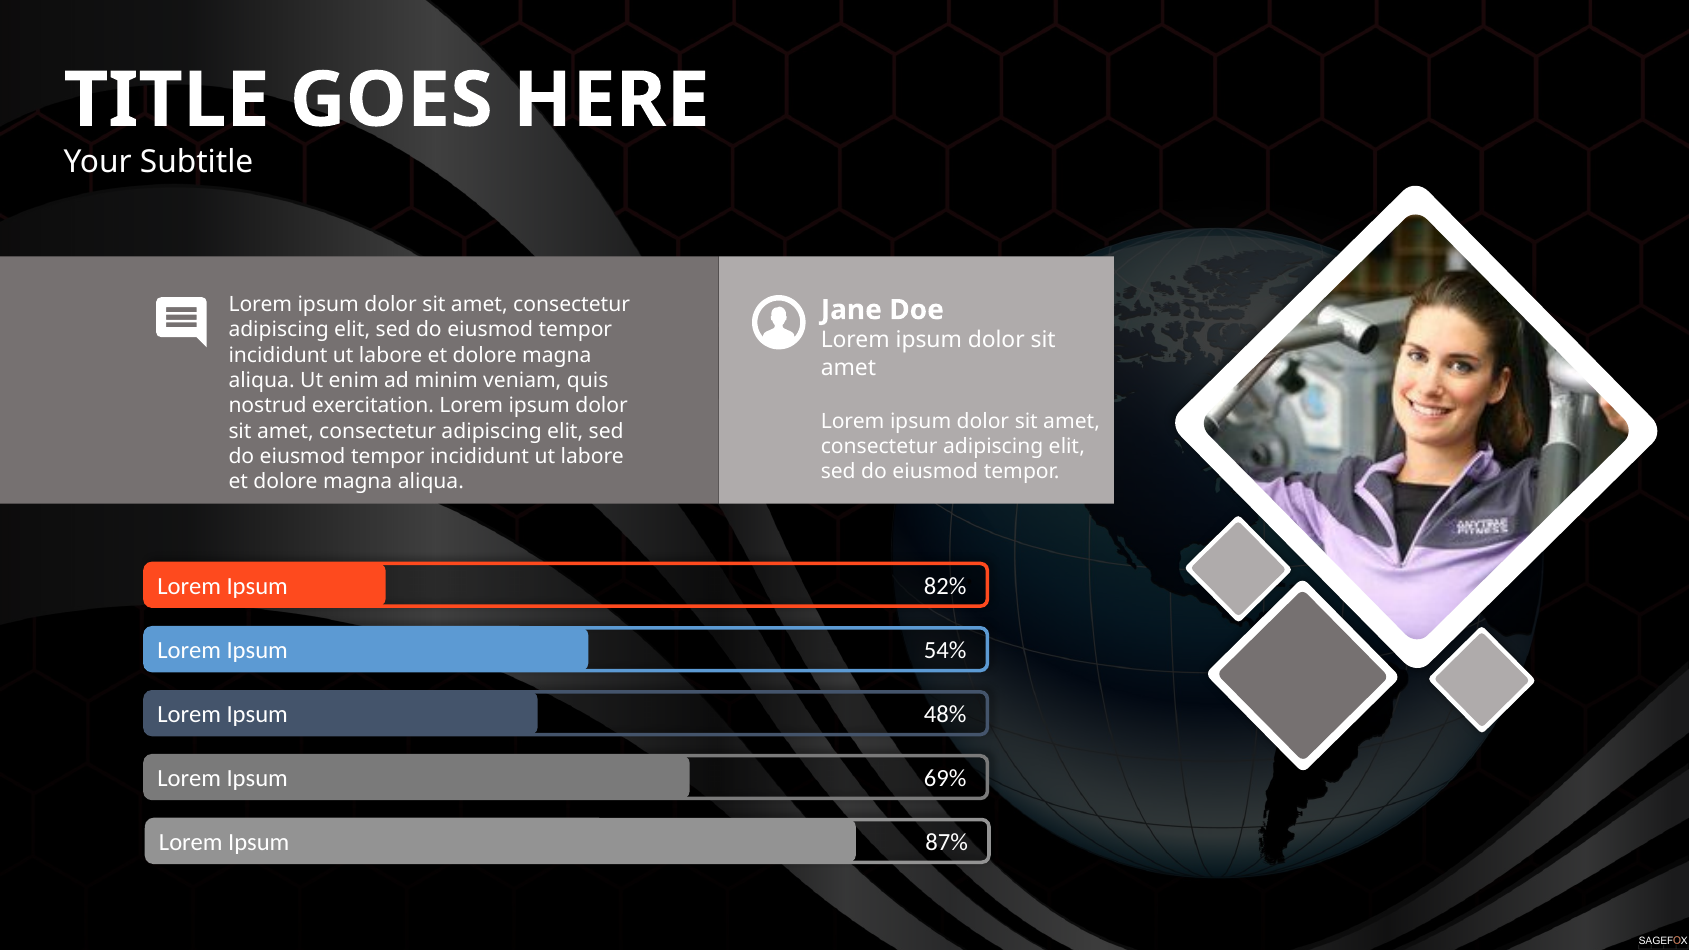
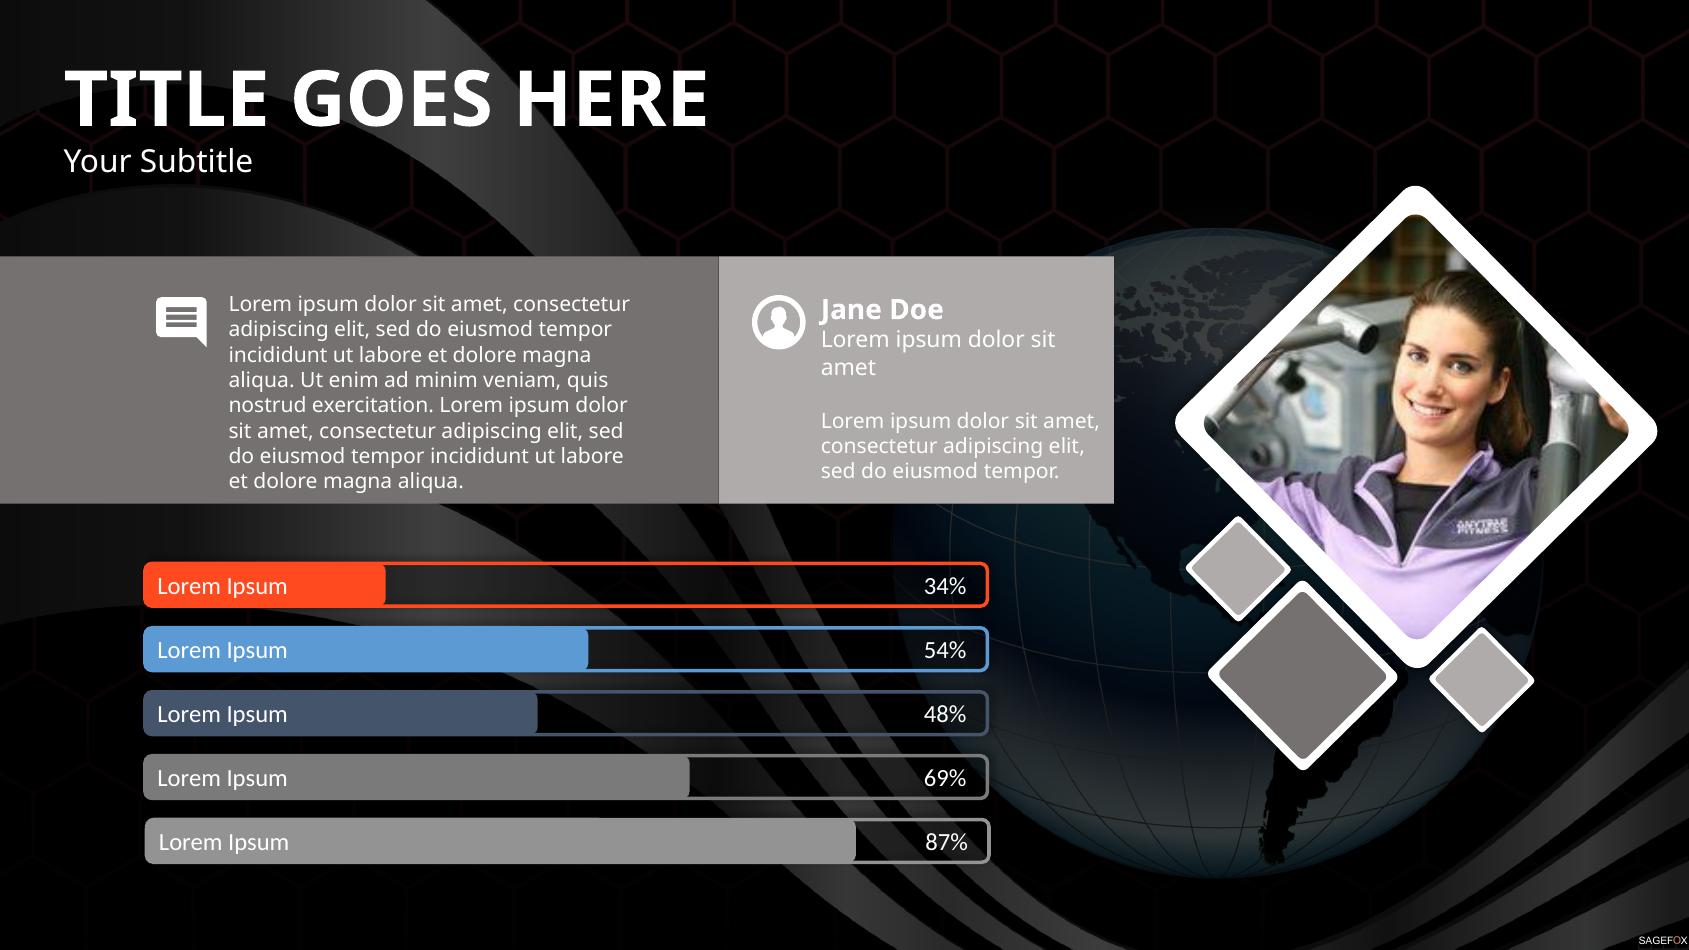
82%: 82% -> 34%
